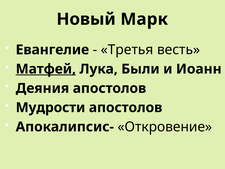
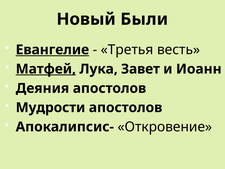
Марк: Марк -> Были
Евангелие underline: none -> present
Были: Были -> Завет
